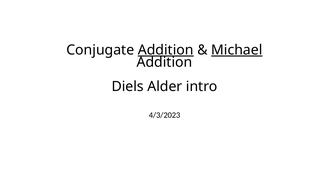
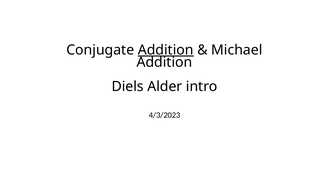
Michael underline: present -> none
